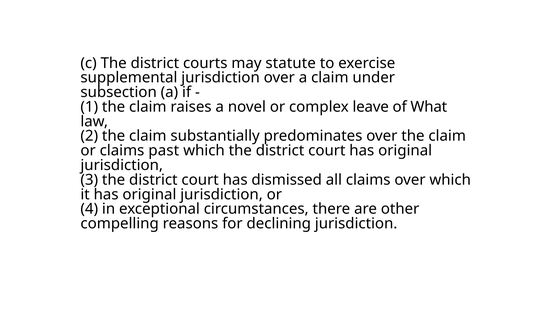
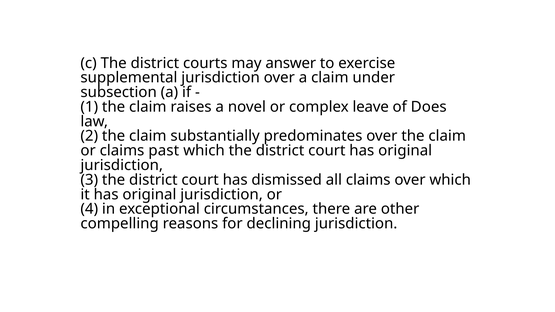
statute: statute -> answer
What: What -> Does
